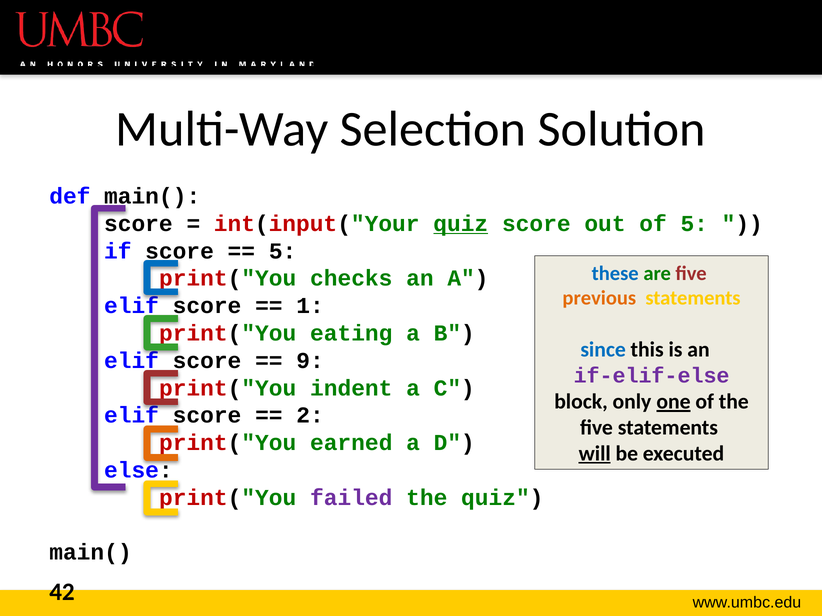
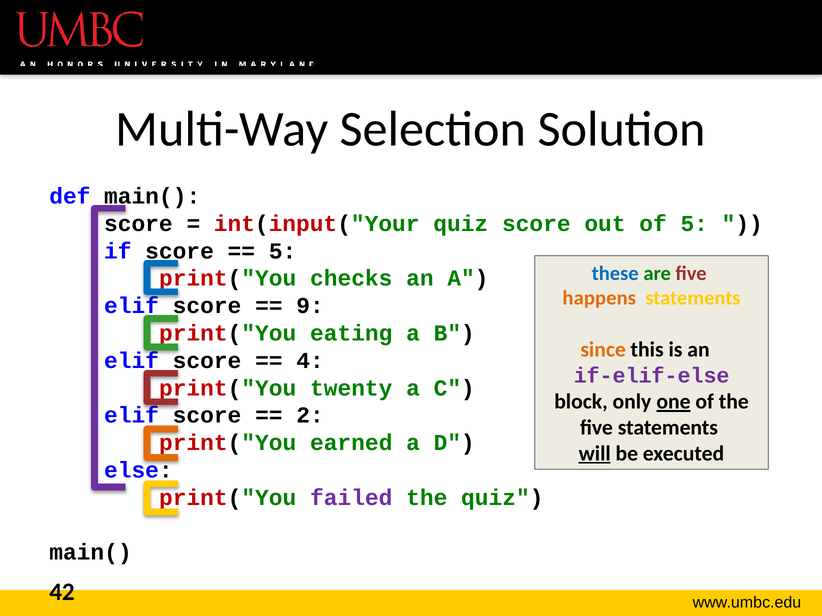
quiz at (461, 224) underline: present -> none
previous: previous -> happens
1: 1 -> 9
since colour: blue -> orange
9: 9 -> 4
indent: indent -> twenty
